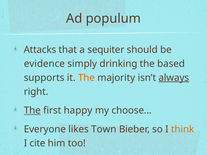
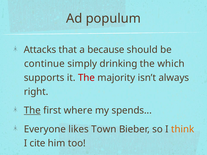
sequiter: sequiter -> because
evidence: evidence -> continue
based: based -> which
The at (86, 78) colour: orange -> red
always underline: present -> none
happy: happy -> where
choose: choose -> spends
